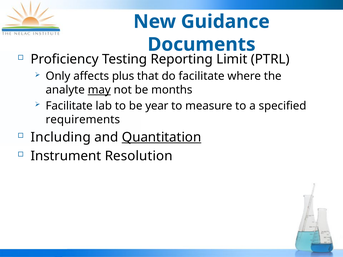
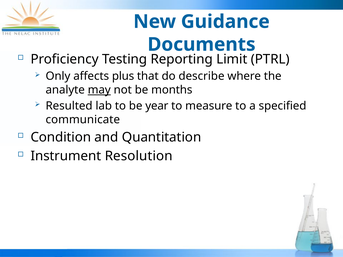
do facilitate: facilitate -> describe
Facilitate at (69, 106): Facilitate -> Resulted
requirements: requirements -> communicate
Including: Including -> Condition
Quantitation underline: present -> none
